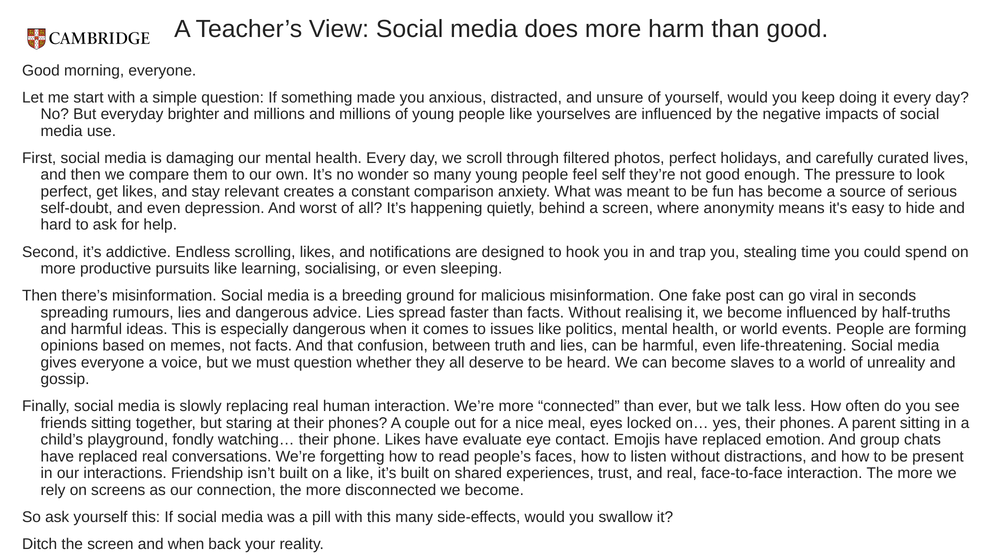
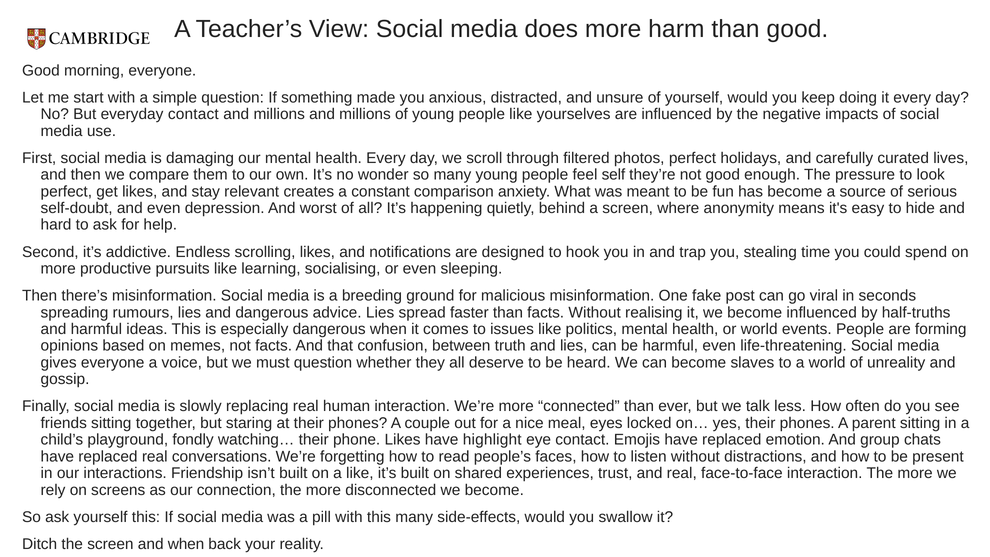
everyday brighter: brighter -> contact
evaluate: evaluate -> highlight
